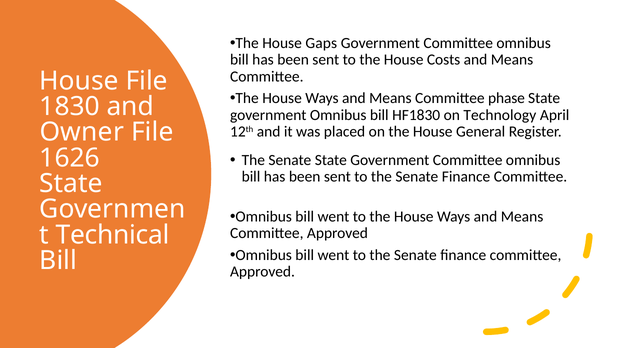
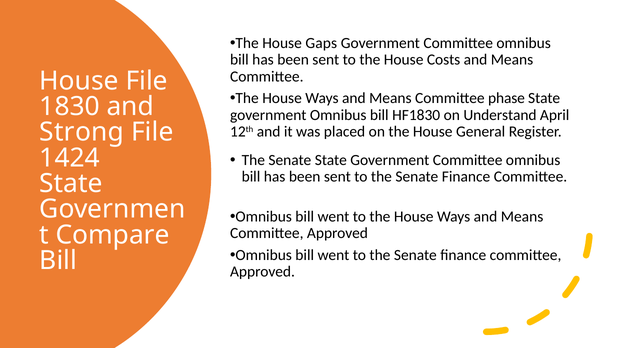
Technology: Technology -> Understand
Owner: Owner -> Strong
1626: 1626 -> 1424
Technical: Technical -> Compare
